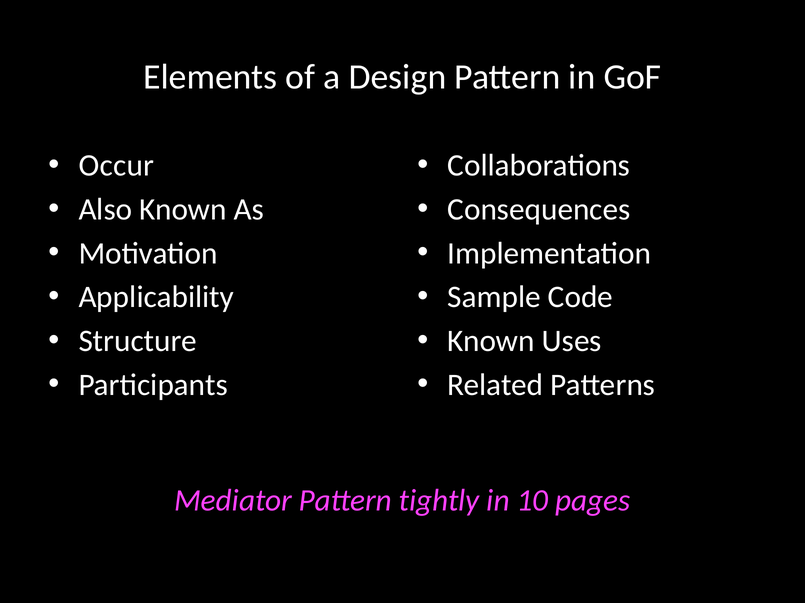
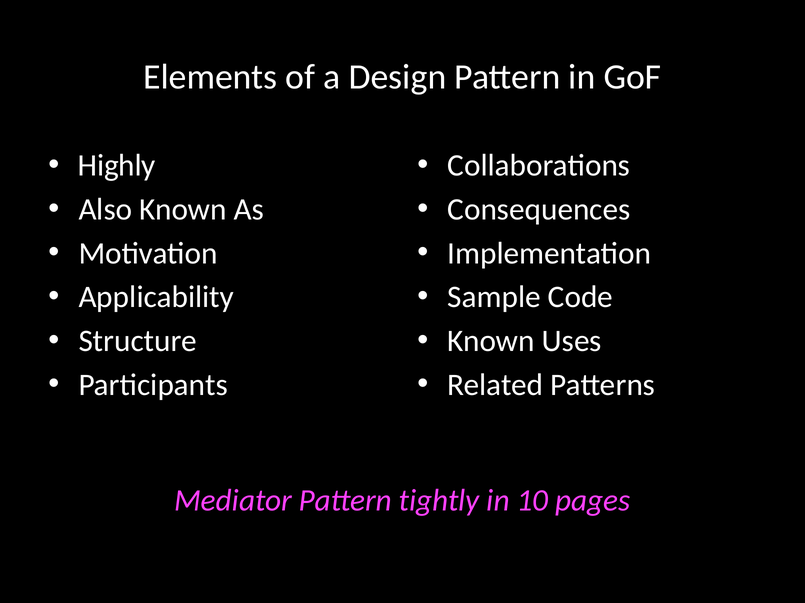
Occur: Occur -> Highly
